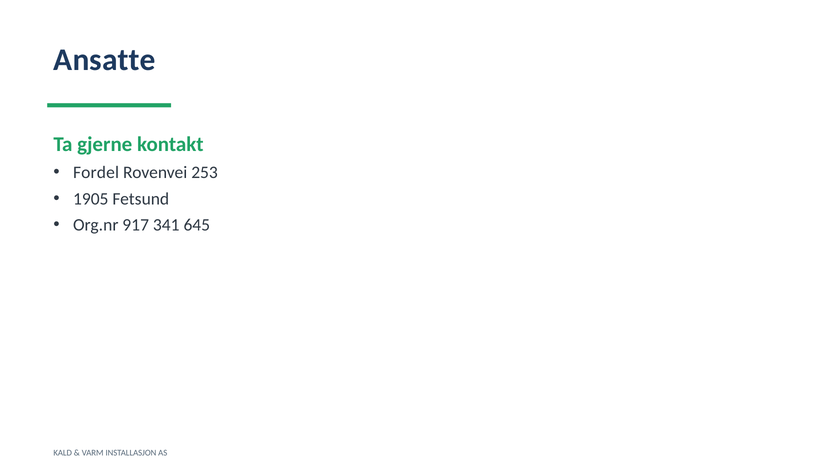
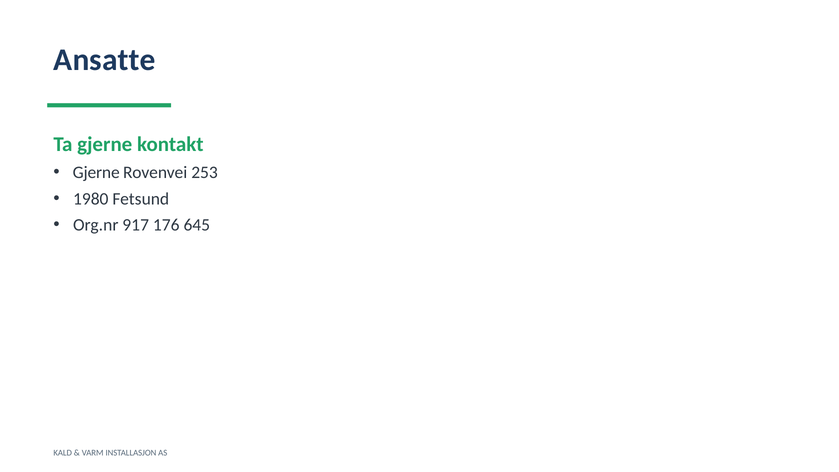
Fordel at (96, 173): Fordel -> Gjerne
1905: 1905 -> 1980
341: 341 -> 176
